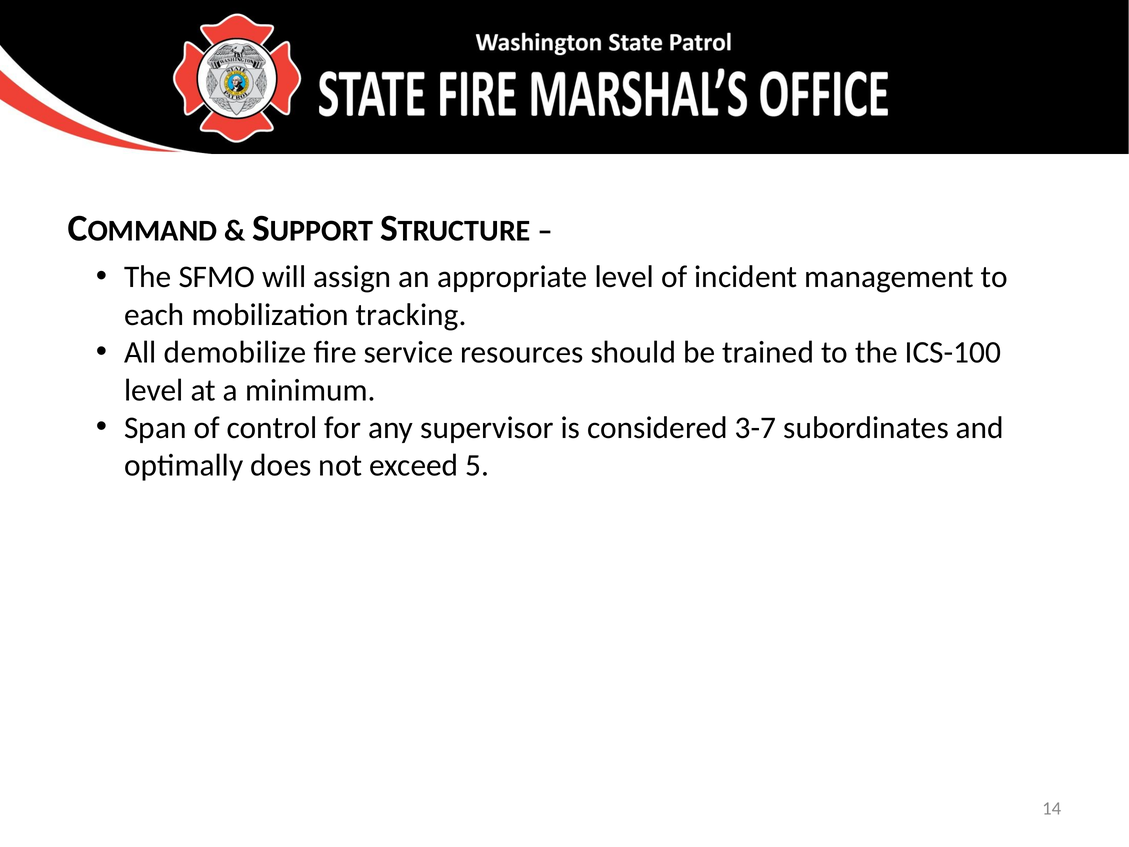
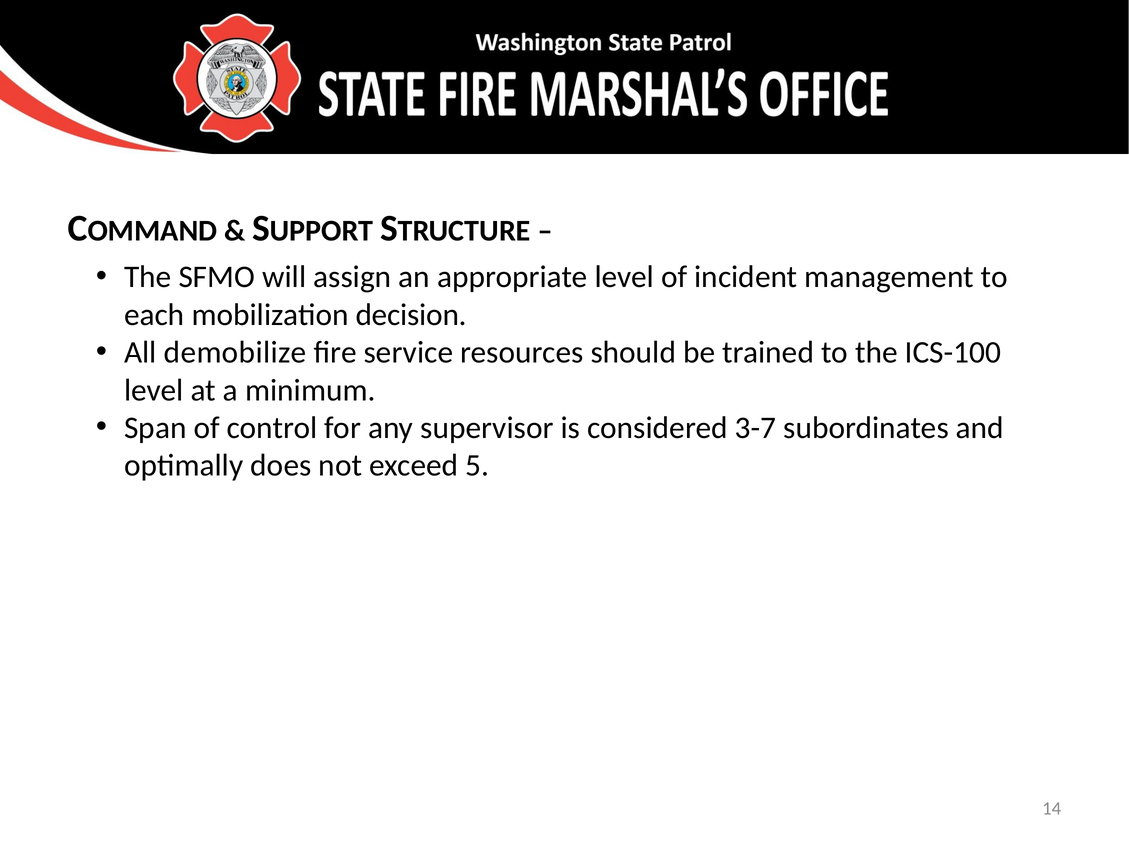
tracking: tracking -> decision
